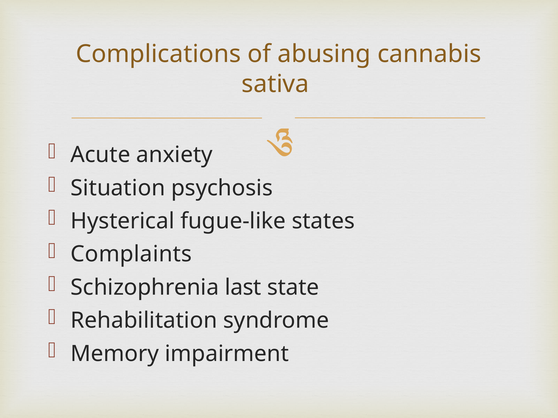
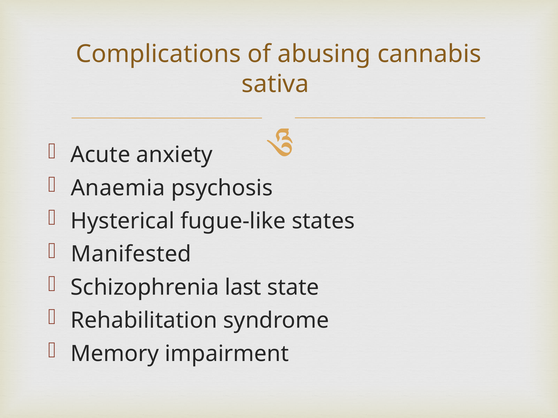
Situation: Situation -> Anaemia
Complaints: Complaints -> Manifested
